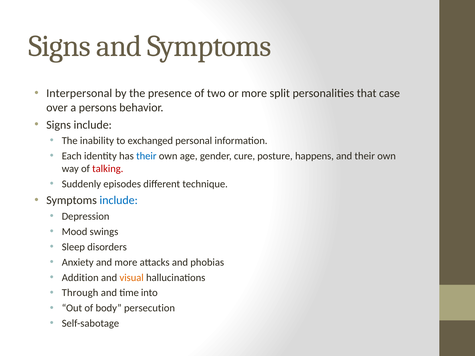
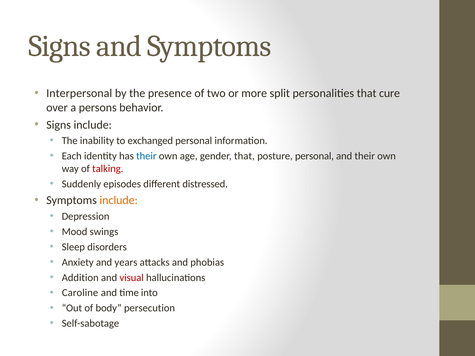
case: case -> cure
gender cure: cure -> that
posture happens: happens -> personal
technique: technique -> distressed
include at (119, 201) colour: blue -> orange
and more: more -> years
visual colour: orange -> red
Through: Through -> Caroline
